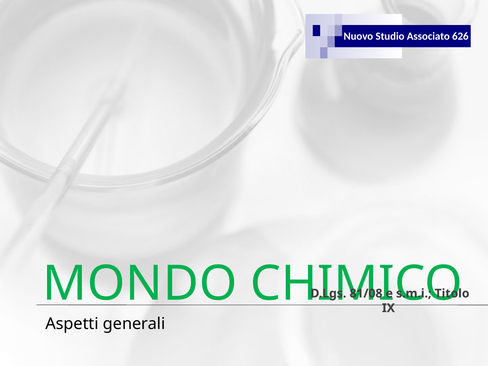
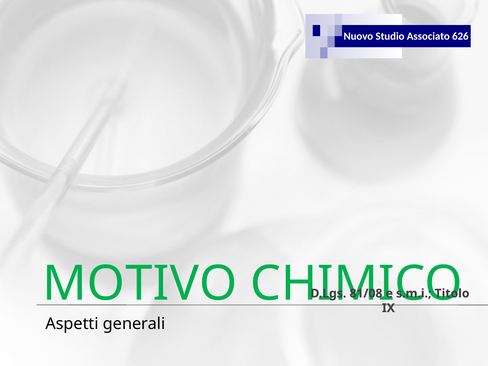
MONDO: MONDO -> MOTIVO
